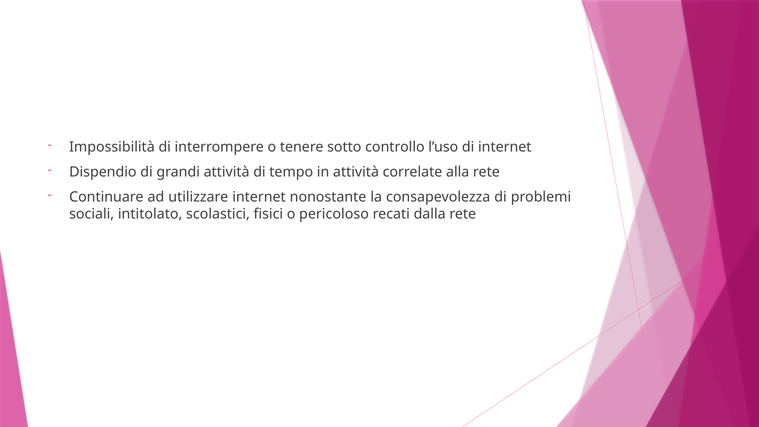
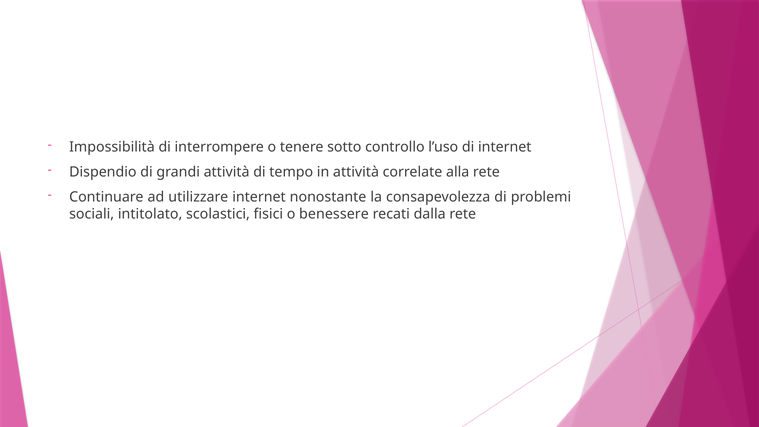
pericoloso: pericoloso -> benessere
